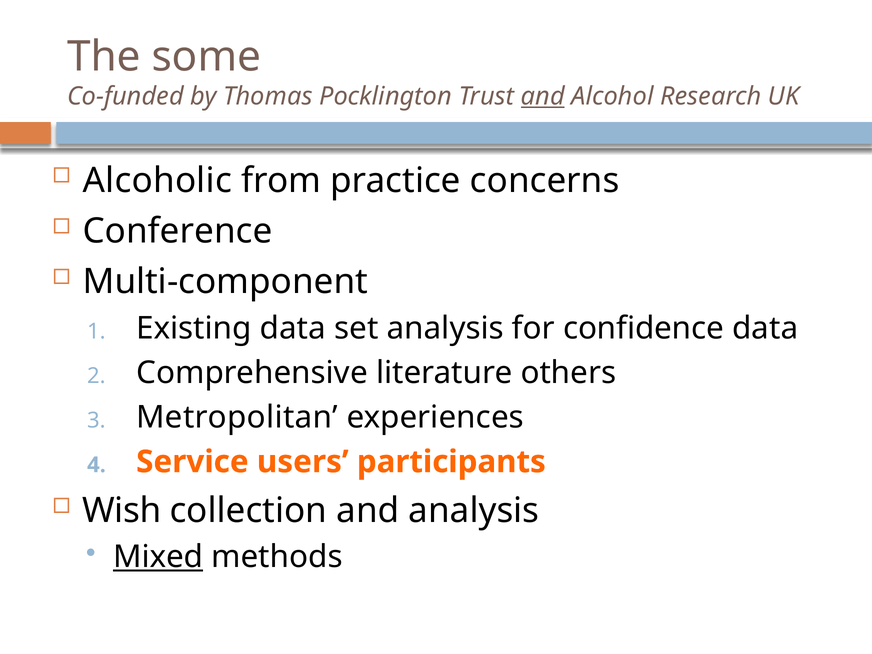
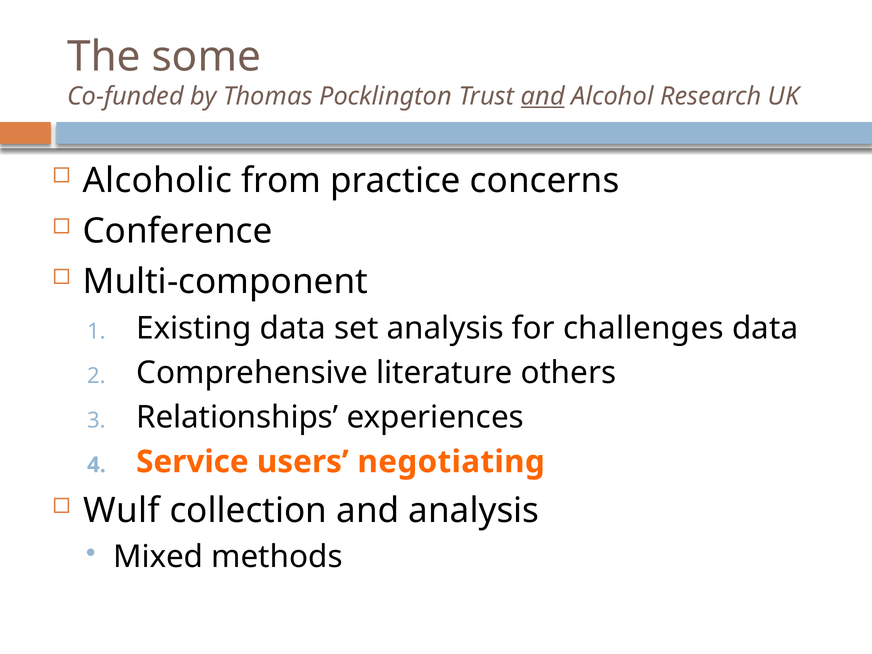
confidence: confidence -> challenges
Metropolitan: Metropolitan -> Relationships
participants: participants -> negotiating
Wish: Wish -> Wulf
Mixed underline: present -> none
